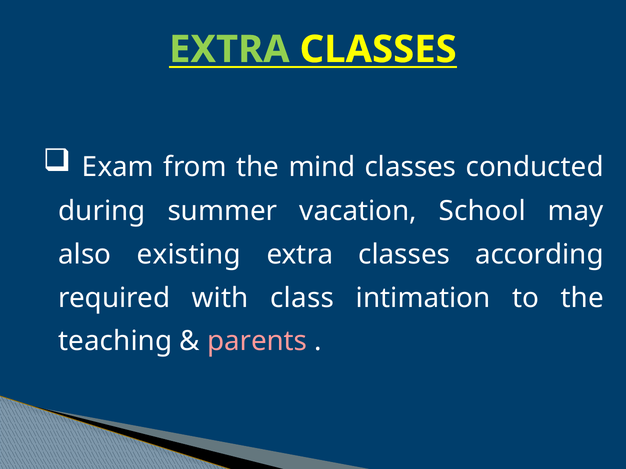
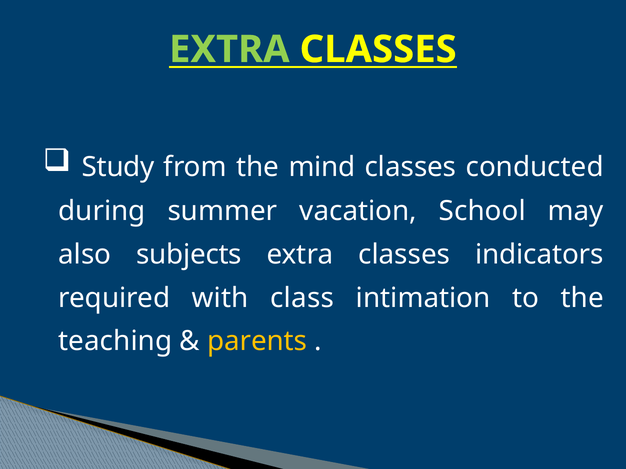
Exam: Exam -> Study
existing: existing -> subjects
according: according -> indicators
parents colour: pink -> yellow
